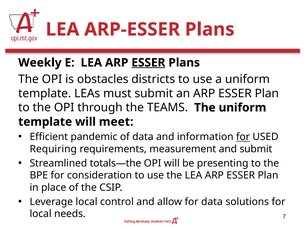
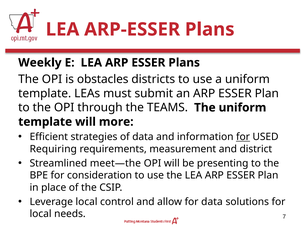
ESSER at (148, 63) underline: present -> none
meet: meet -> more
pandemic: pandemic -> strategies
and submit: submit -> district
totals—the: totals—the -> meet—the
